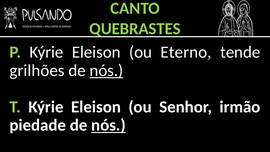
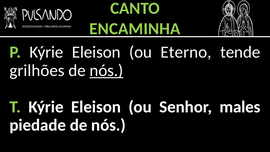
QUEBRASTES: QUEBRASTES -> ENCAMINHA
irmão: irmão -> males
nós at (108, 125) underline: present -> none
